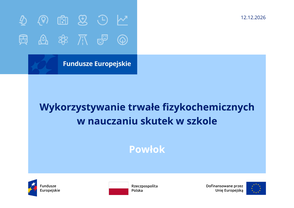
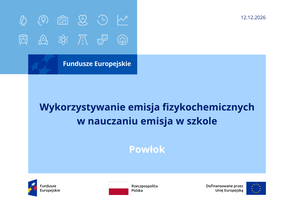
Wykorzystywanie trwałe: trwałe -> emisja
nauczaniu skutek: skutek -> emisja
